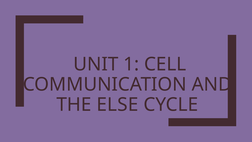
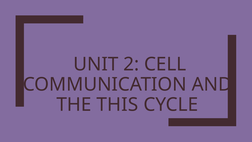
1: 1 -> 2
ELSE: ELSE -> THIS
